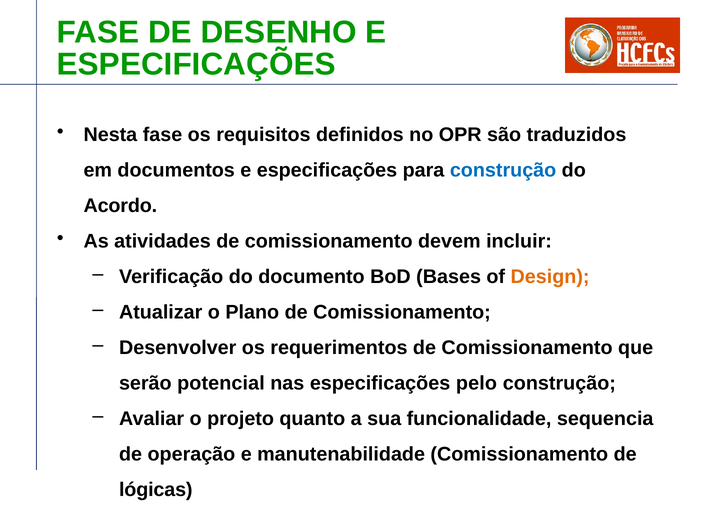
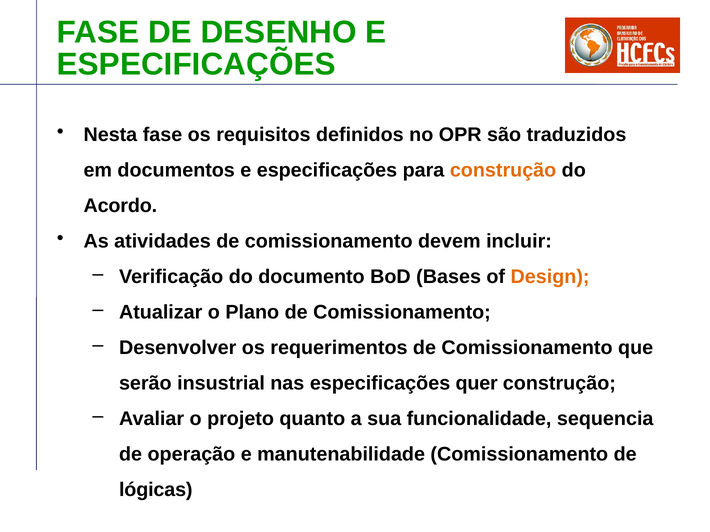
construção at (503, 171) colour: blue -> orange
potencial: potencial -> insustrial
pelo: pelo -> quer
